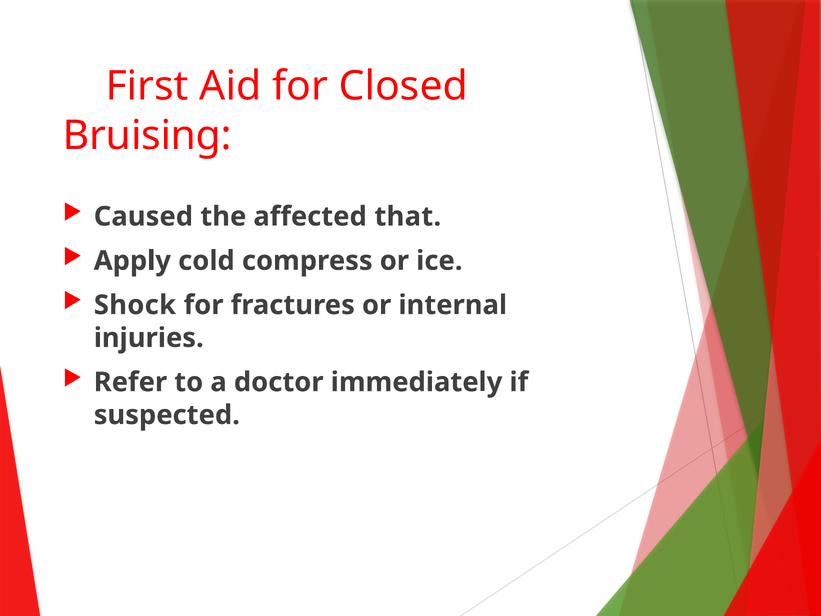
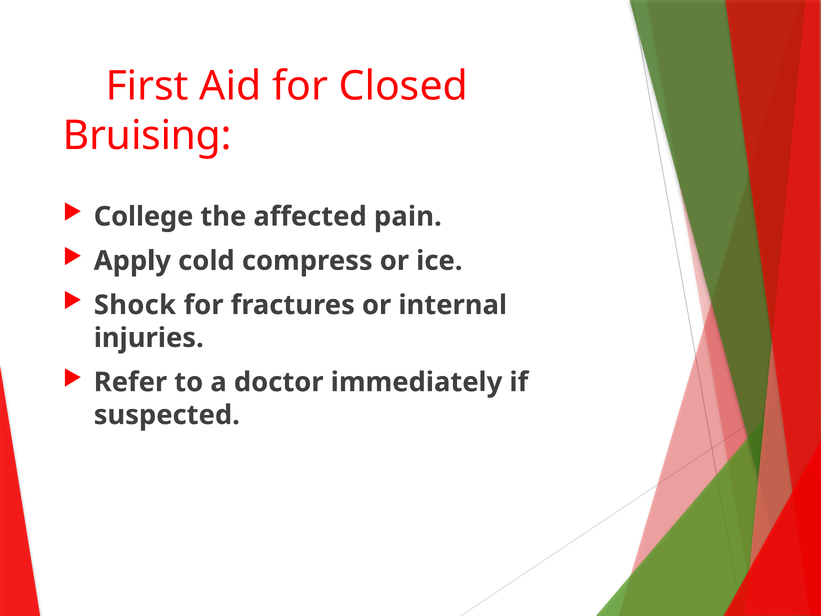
Caused: Caused -> College
that: that -> pain
